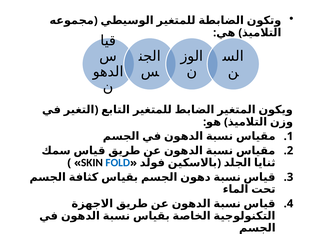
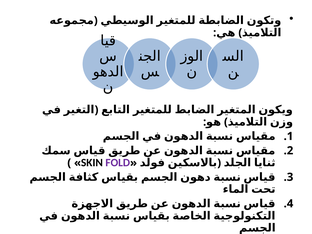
FOLD colour: blue -> purple
